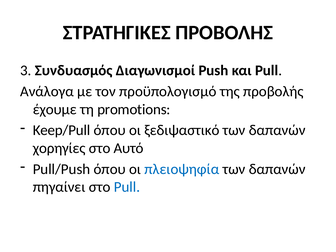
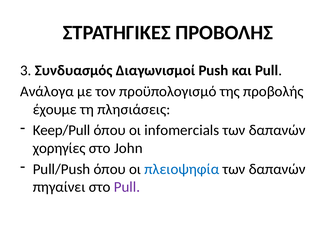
promotions: promotions -> πλησιάσεις
ξεδιψαστικό: ξεδιψαστικό -> infomercials
Αυτό: Αυτό -> John
Pull at (127, 187) colour: blue -> purple
